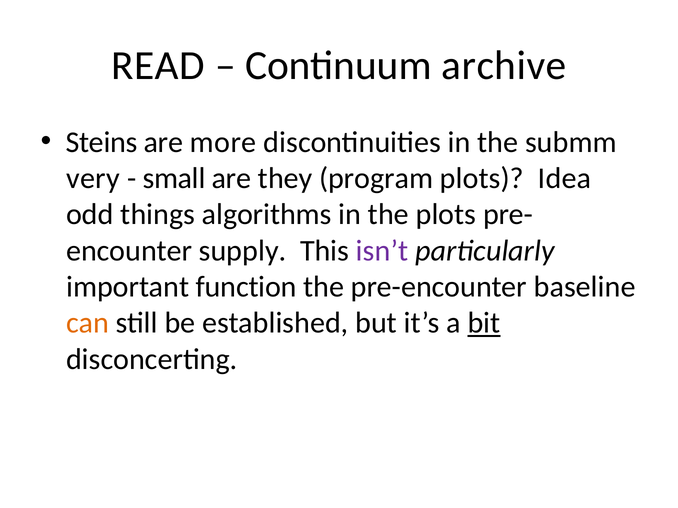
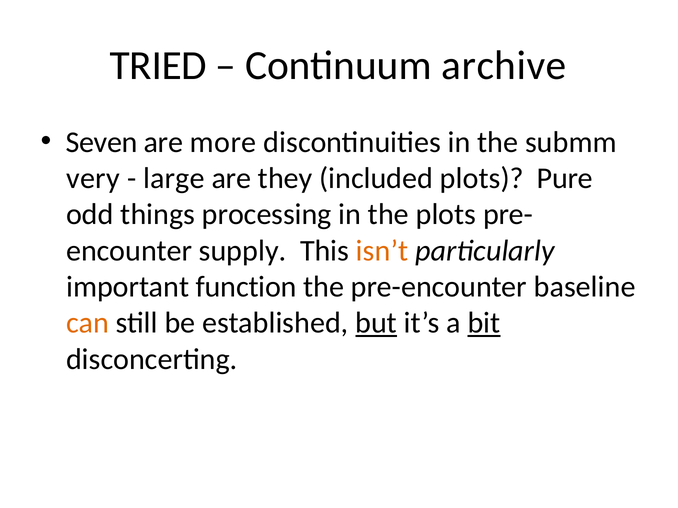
READ: READ -> TRIED
Steins: Steins -> Seven
small: small -> large
program: program -> included
Idea: Idea -> Pure
algorithms: algorithms -> processing
isn’t colour: purple -> orange
but underline: none -> present
